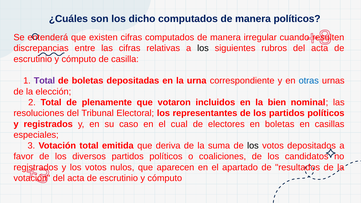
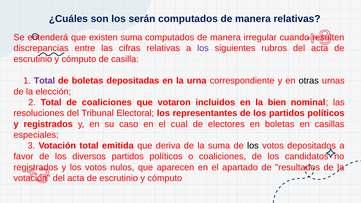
dicho: dicho -> serán
manera políticos: políticos -> relativas
existen cifras: cifras -> suma
los at (203, 48) colour: black -> purple
otras colour: blue -> black
de plenamente: plenamente -> coaliciones
